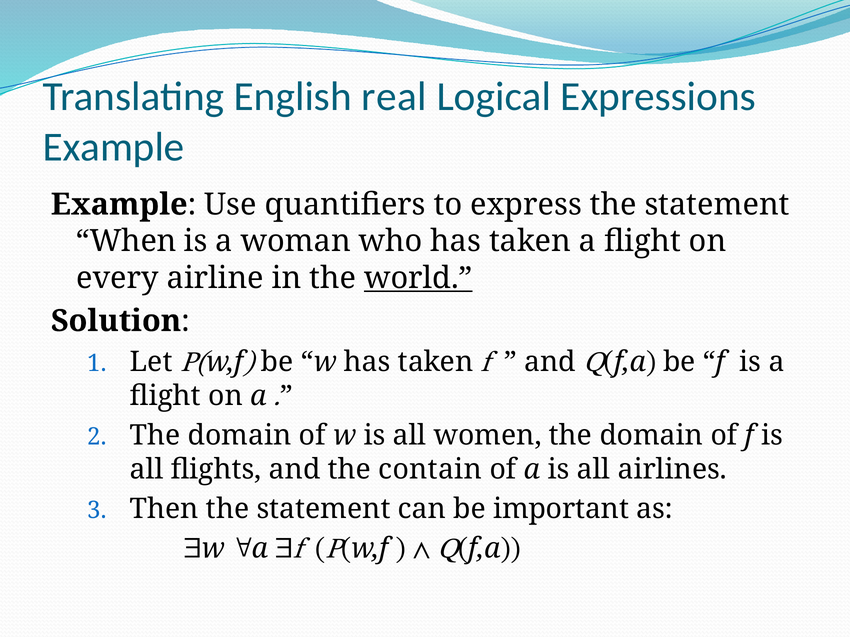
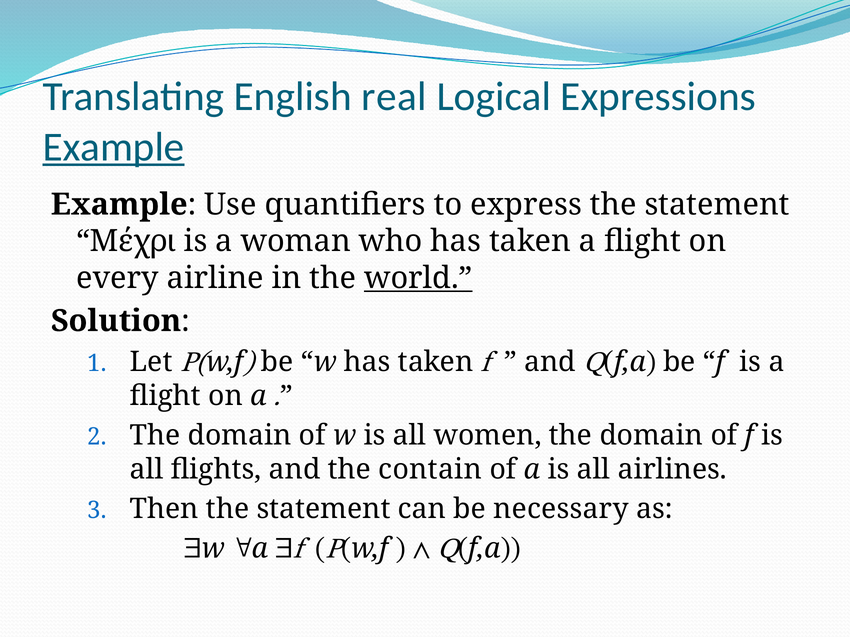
Example at (113, 147) underline: none -> present
When: When -> Μέχρι
important: important -> necessary
